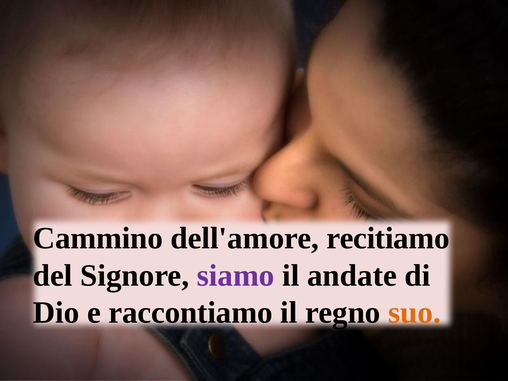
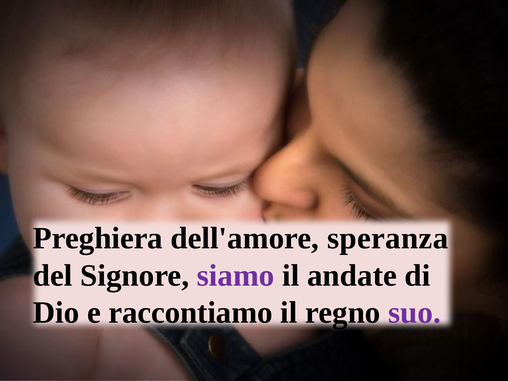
Cammino: Cammino -> Preghiera
recitiamo: recitiamo -> speranza
suo colour: orange -> purple
